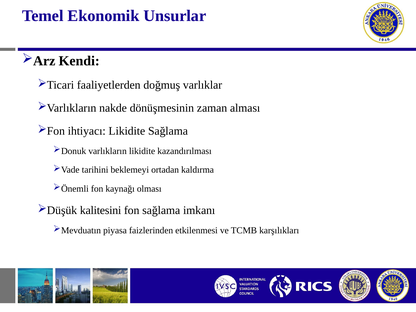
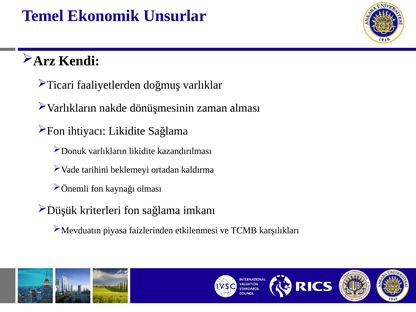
kalitesini: kalitesini -> kriterleri
